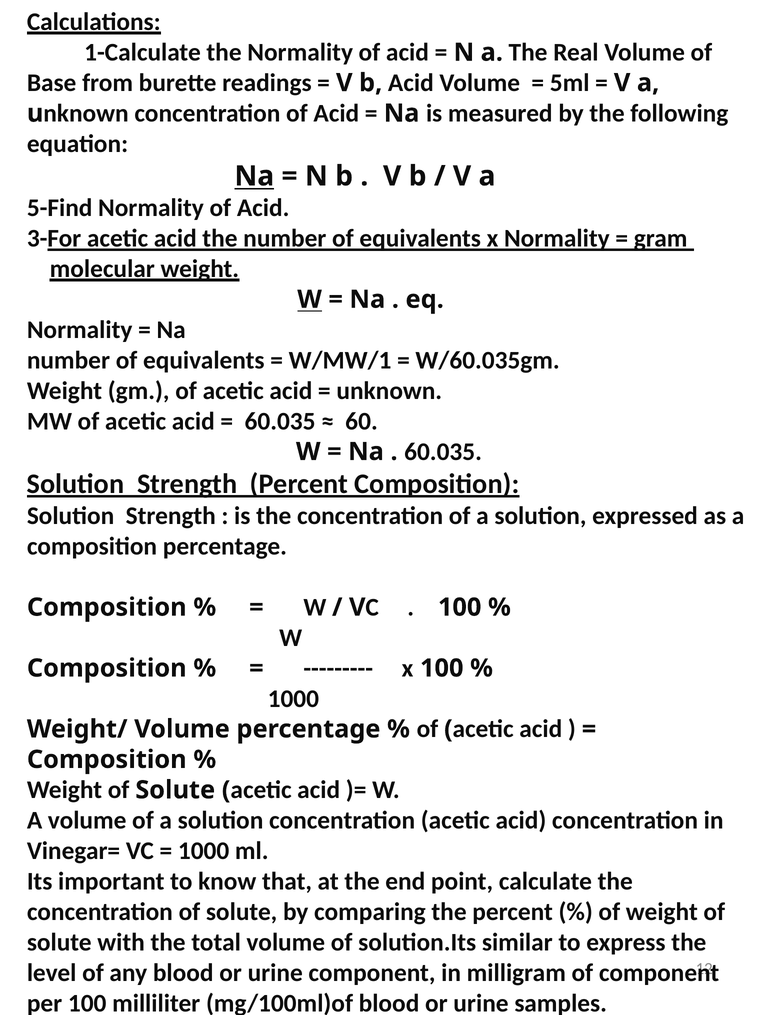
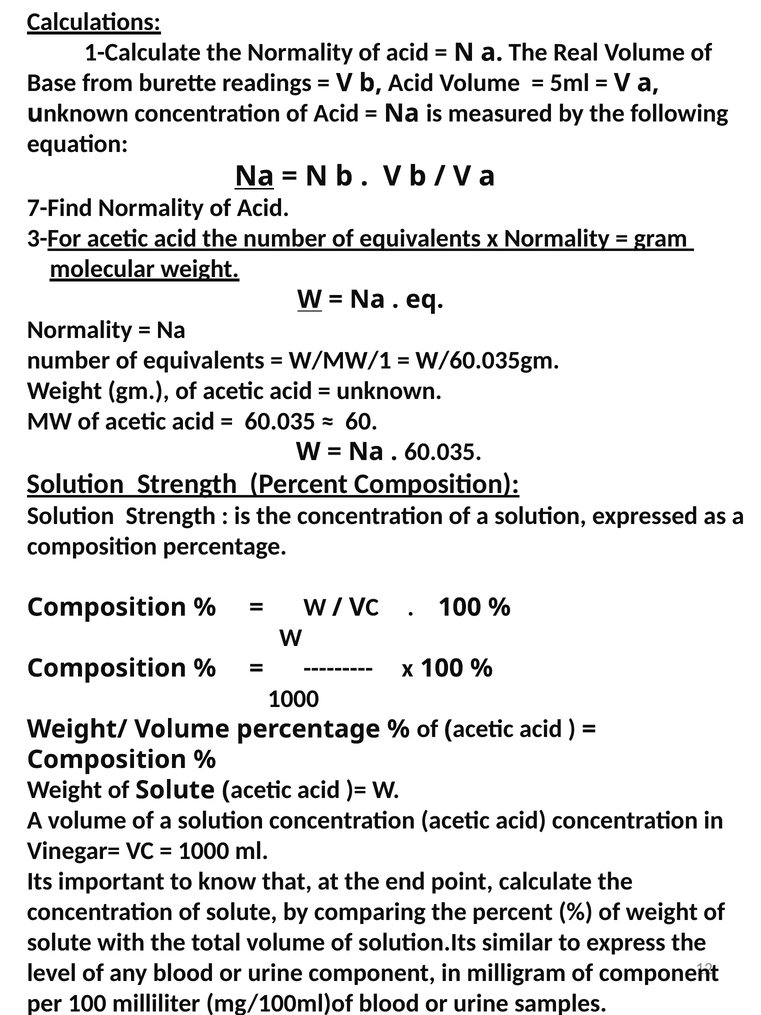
5-Find: 5-Find -> 7-Find
